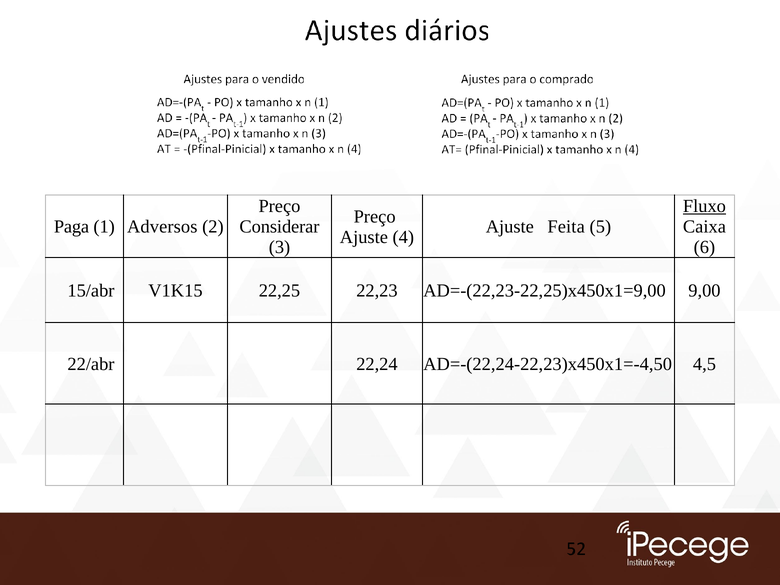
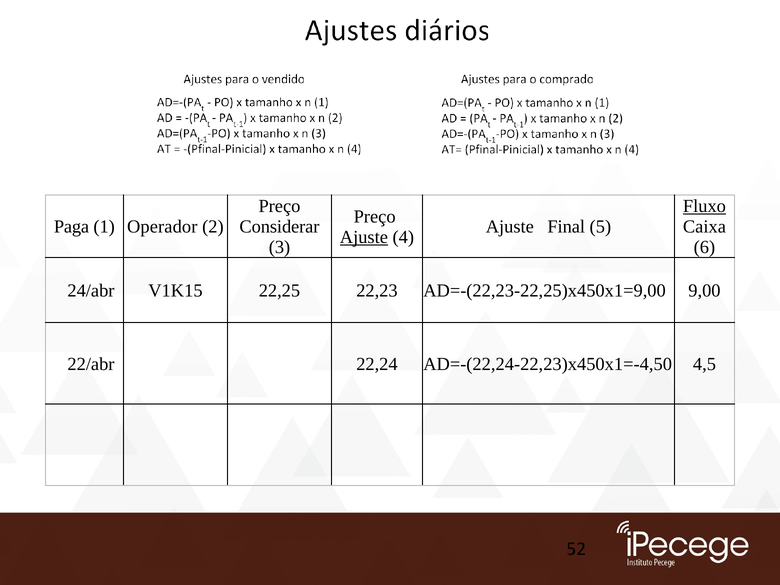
Adversos: Adversos -> Operador
Feita: Feita -> Final
Ajuste at (364, 237) underline: none -> present
15/abr: 15/abr -> 24/abr
